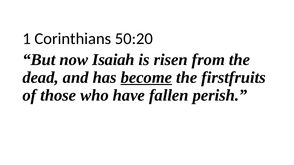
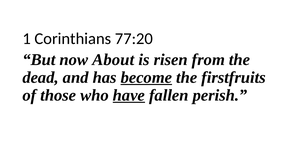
50:20: 50:20 -> 77:20
Isaiah: Isaiah -> About
have underline: none -> present
